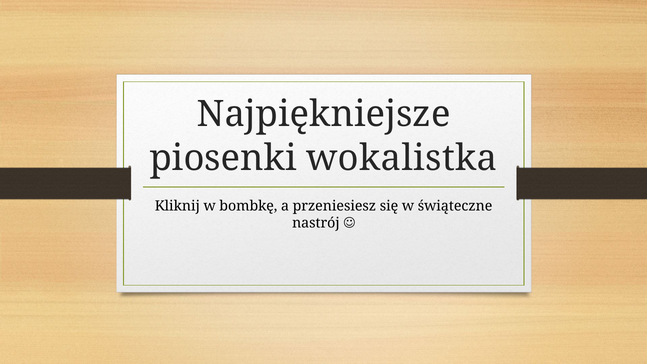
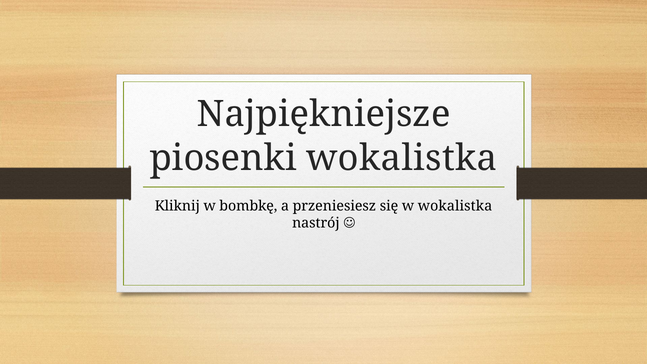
w świąteczne: świąteczne -> wokalistka
